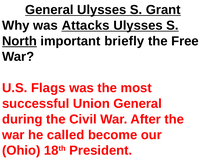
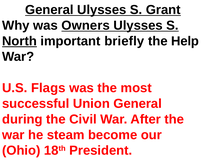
Attacks: Attacks -> Owners
Free: Free -> Help
called: called -> steam
